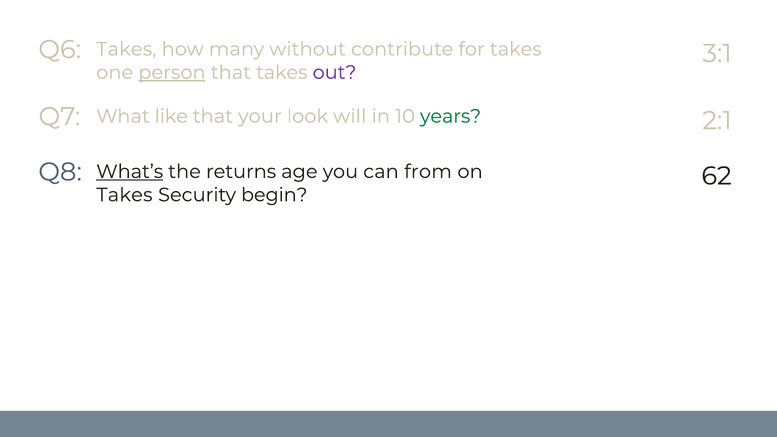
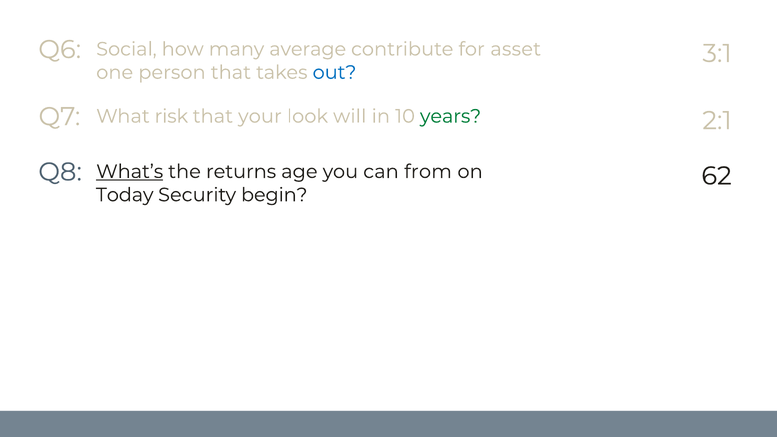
Q6 Takes: Takes -> Social
without: without -> average
for takes: takes -> asset
person underline: present -> none
out colour: purple -> blue
like: like -> risk
Takes at (124, 195): Takes -> Today
